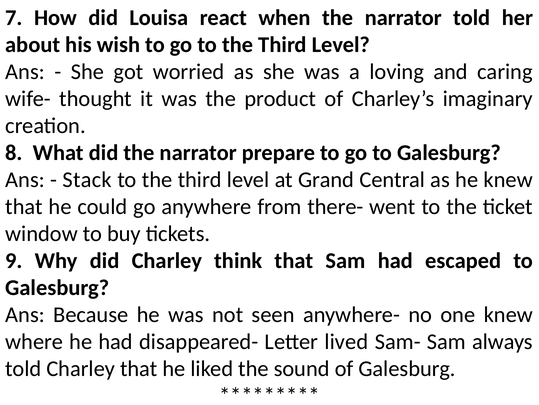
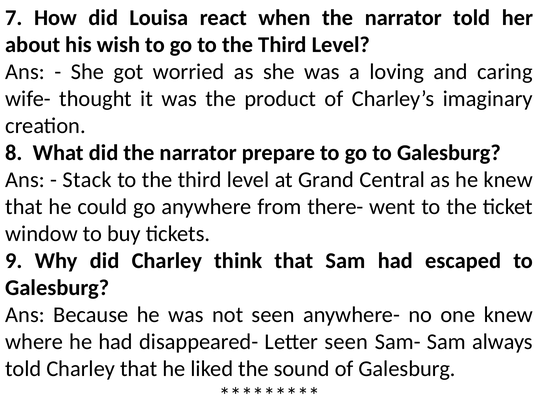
Letter lived: lived -> seen
